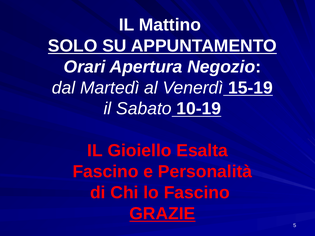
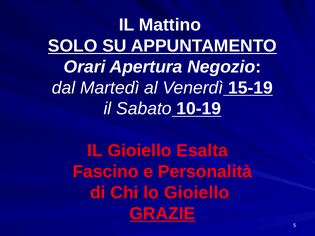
lo Fascino: Fascino -> Gioiello
